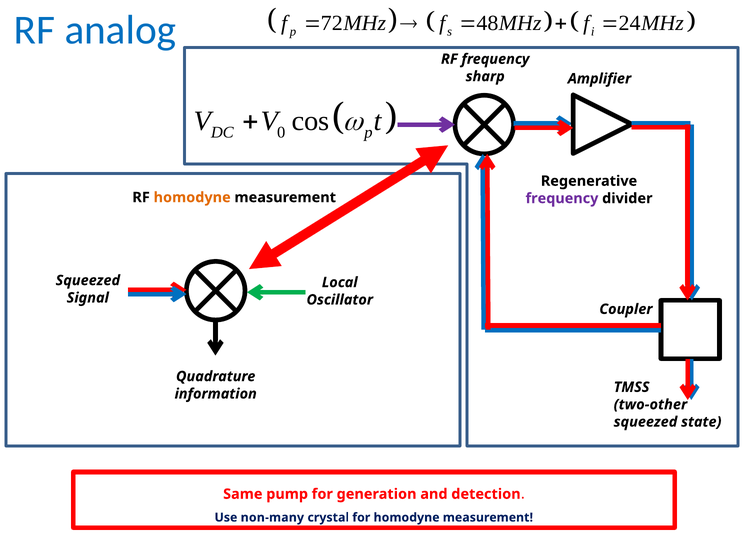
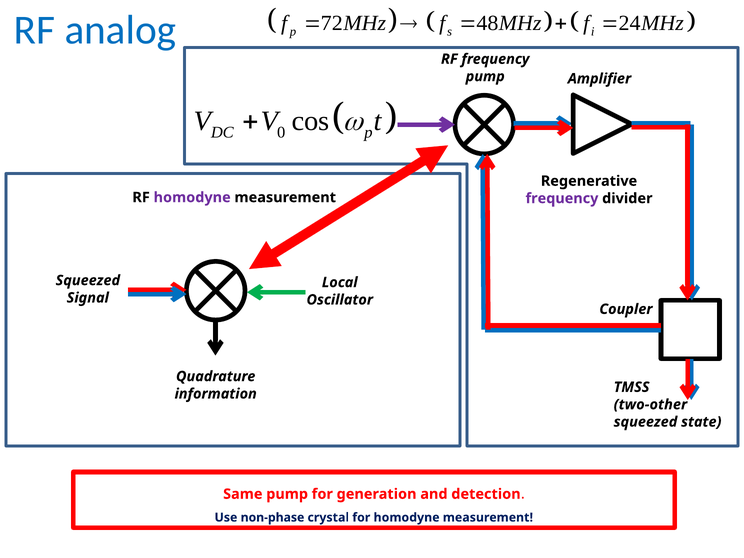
sharp at (485, 76): sharp -> pump
homodyne at (192, 197) colour: orange -> purple
non-many: non-many -> non-phase
